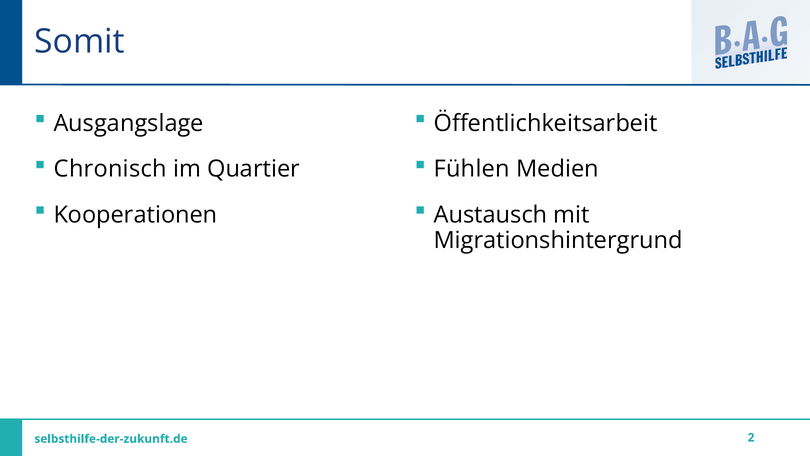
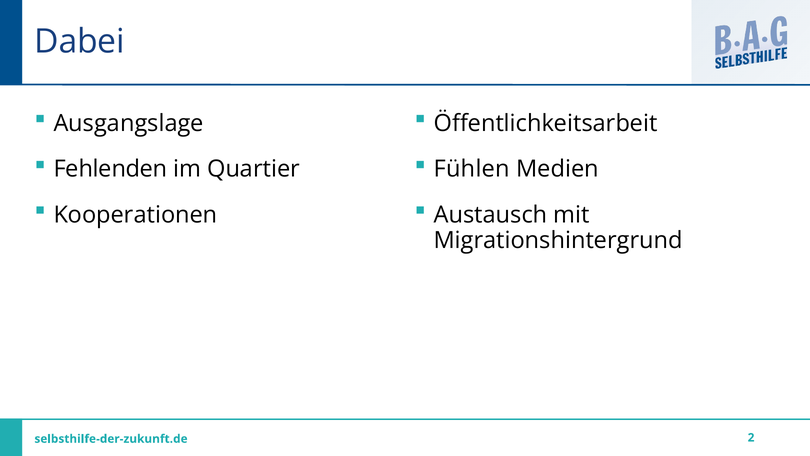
Somit: Somit -> Dabei
Chronisch: Chronisch -> Fehlenden
